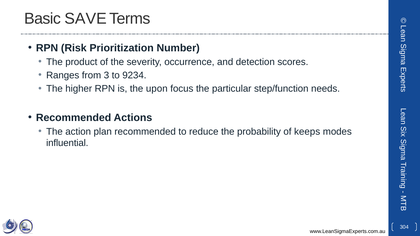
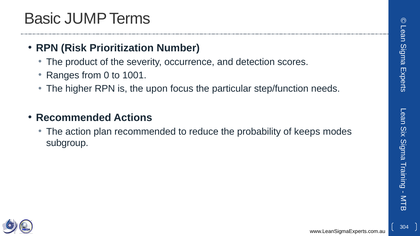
SAVE: SAVE -> JUMP
3: 3 -> 0
9234: 9234 -> 1001
influential: influential -> subgroup
